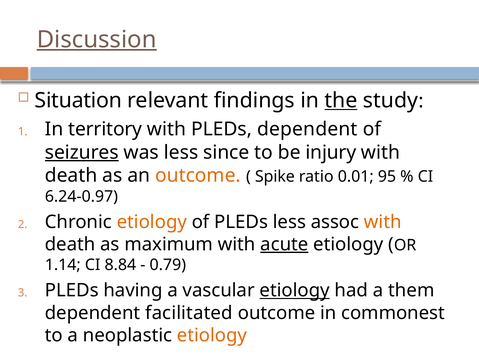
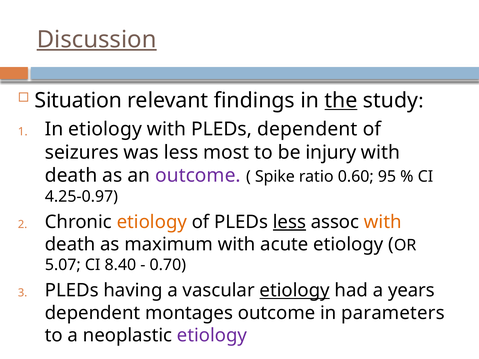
In territory: territory -> etiology
seizures underline: present -> none
since: since -> most
outcome at (198, 176) colour: orange -> purple
0.01: 0.01 -> 0.60
6.24-0.97: 6.24-0.97 -> 4.25-0.97
less at (289, 222) underline: none -> present
acute underline: present -> none
1.14: 1.14 -> 5.07
8.84: 8.84 -> 8.40
0.79: 0.79 -> 0.70
them: them -> years
facilitated: facilitated -> montages
commonest: commonest -> parameters
etiology at (212, 335) colour: orange -> purple
